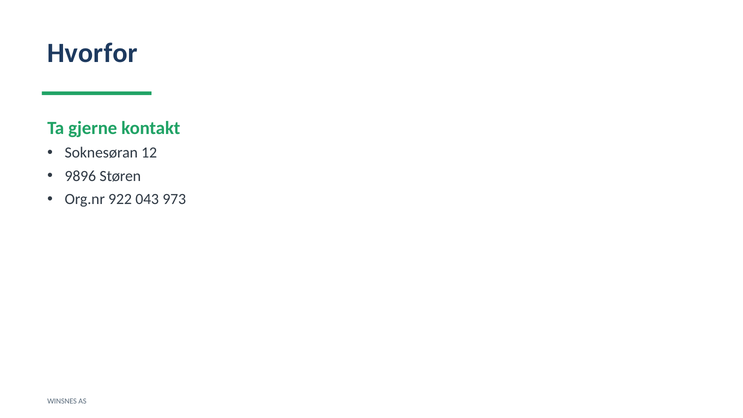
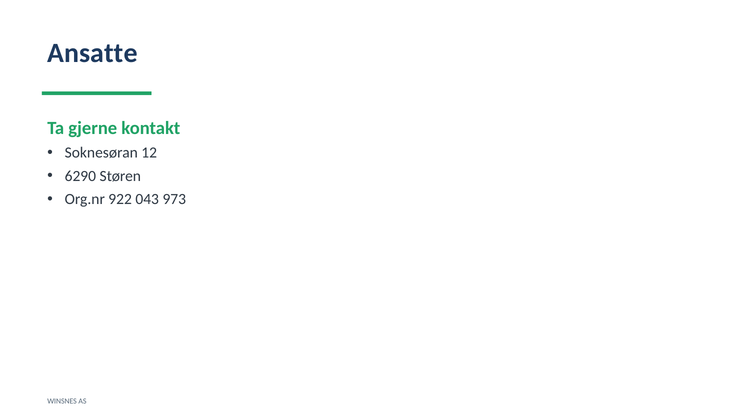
Hvorfor: Hvorfor -> Ansatte
9896: 9896 -> 6290
